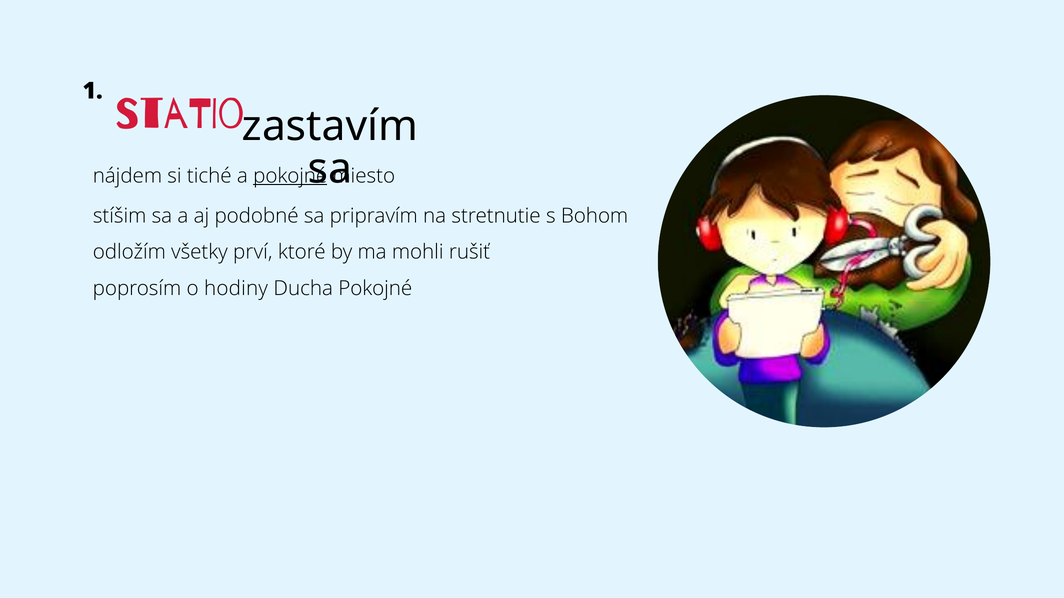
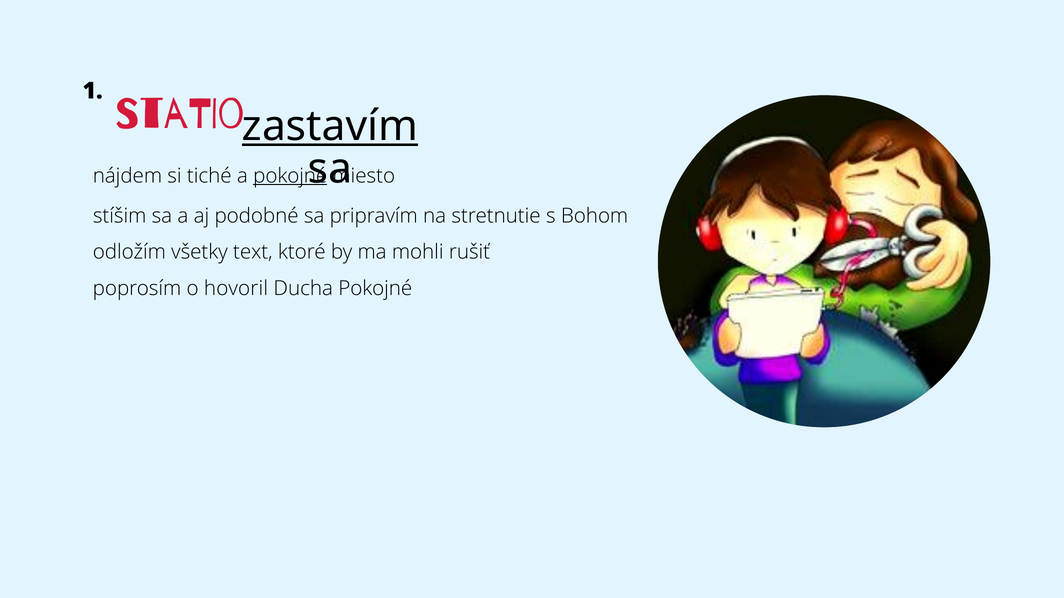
zastavím underline: none -> present
prví: prví -> text
hodiny: hodiny -> hovoril
